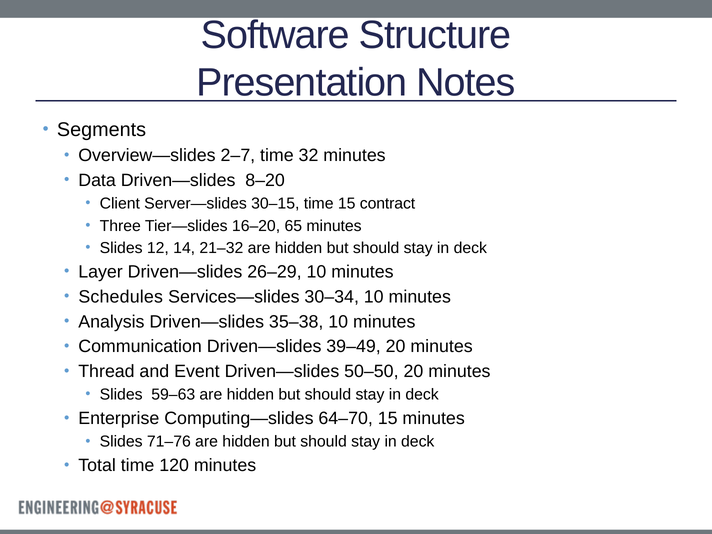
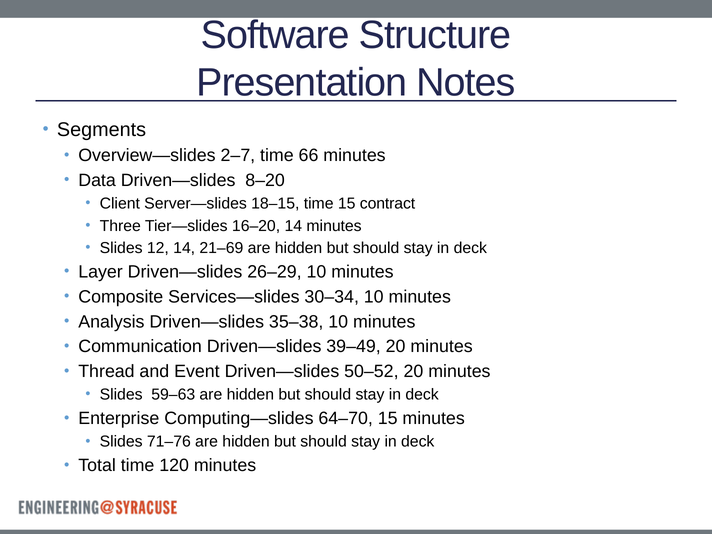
32: 32 -> 66
30–15: 30–15 -> 18–15
16–20 65: 65 -> 14
21–32: 21–32 -> 21–69
Schedules: Schedules -> Composite
50–50: 50–50 -> 50–52
